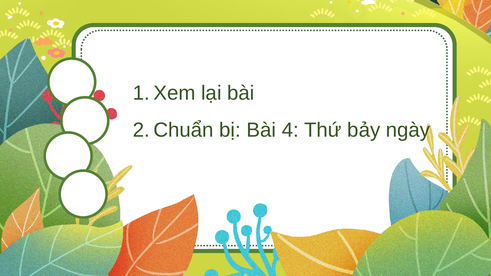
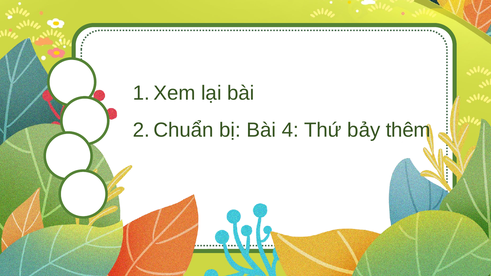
ngày: ngày -> thêm
